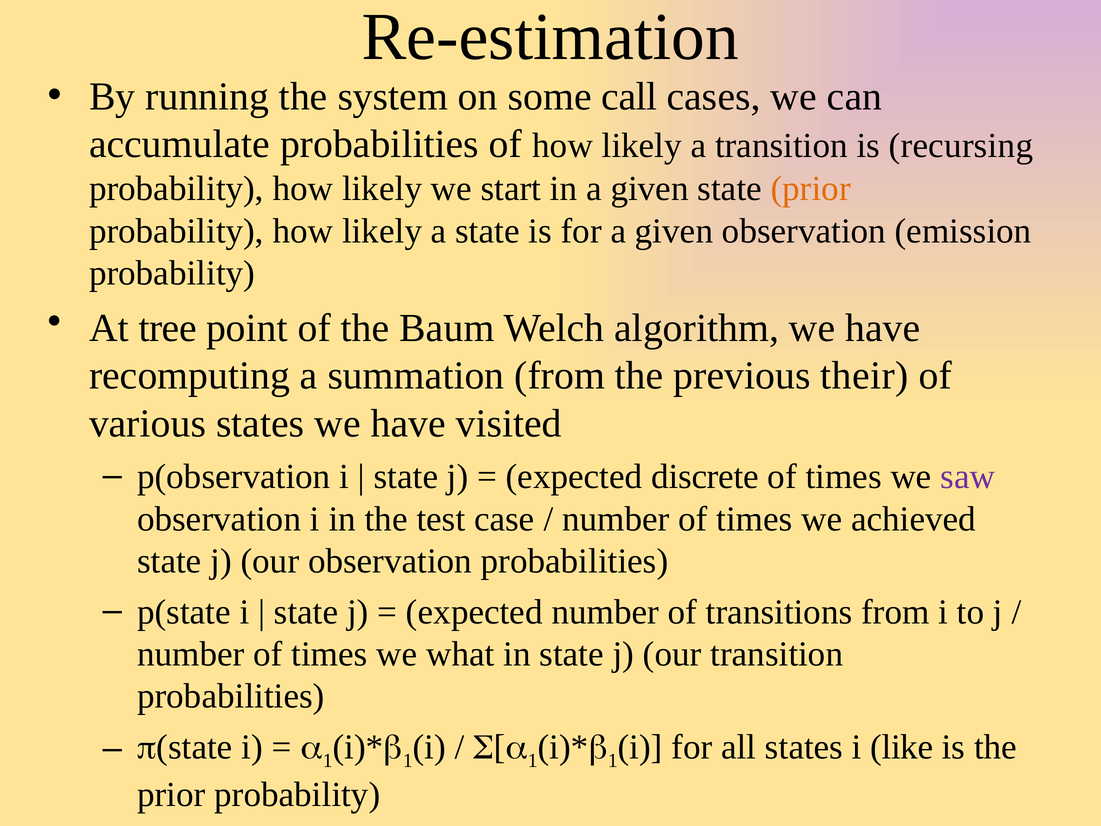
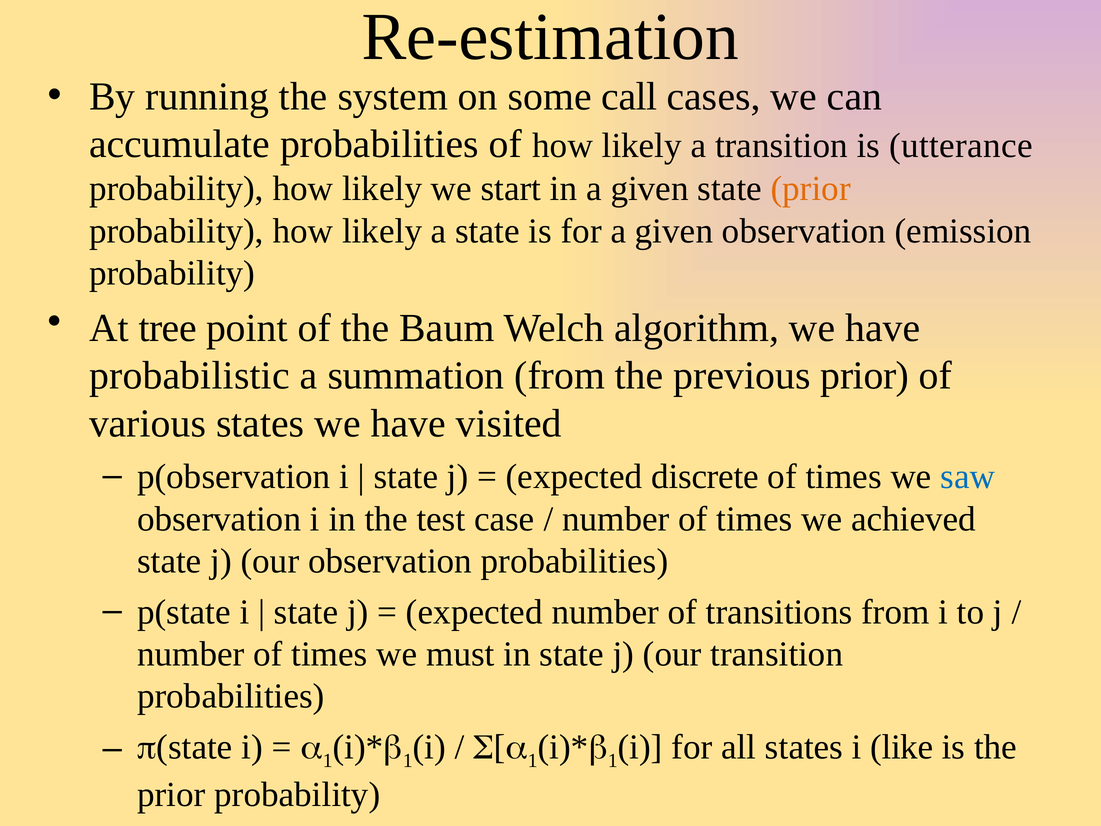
recursing: recursing -> utterance
recomputing: recomputing -> probabilistic
previous their: their -> prior
saw colour: purple -> blue
what: what -> must
